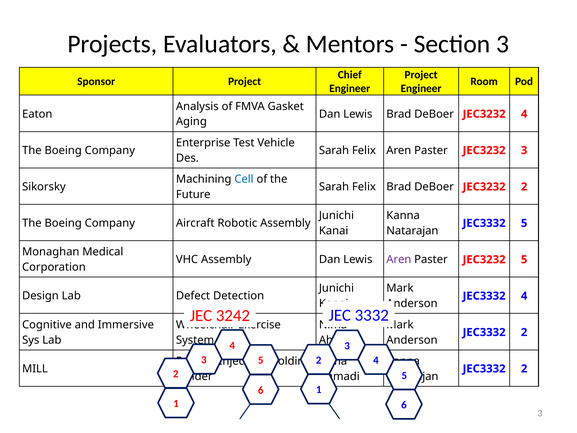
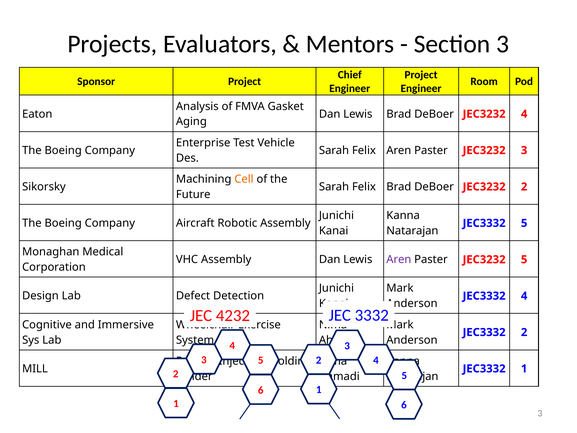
Cell colour: blue -> orange
3242: 3242 -> 4232
2 at (524, 369): 2 -> 1
